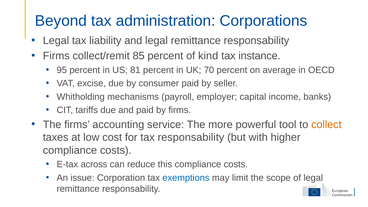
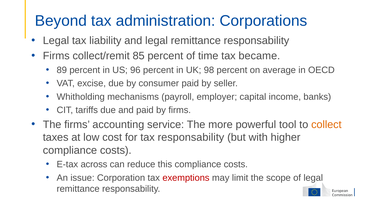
kind: kind -> time
instance: instance -> became
95: 95 -> 89
81: 81 -> 96
70: 70 -> 98
exemptions colour: blue -> red
